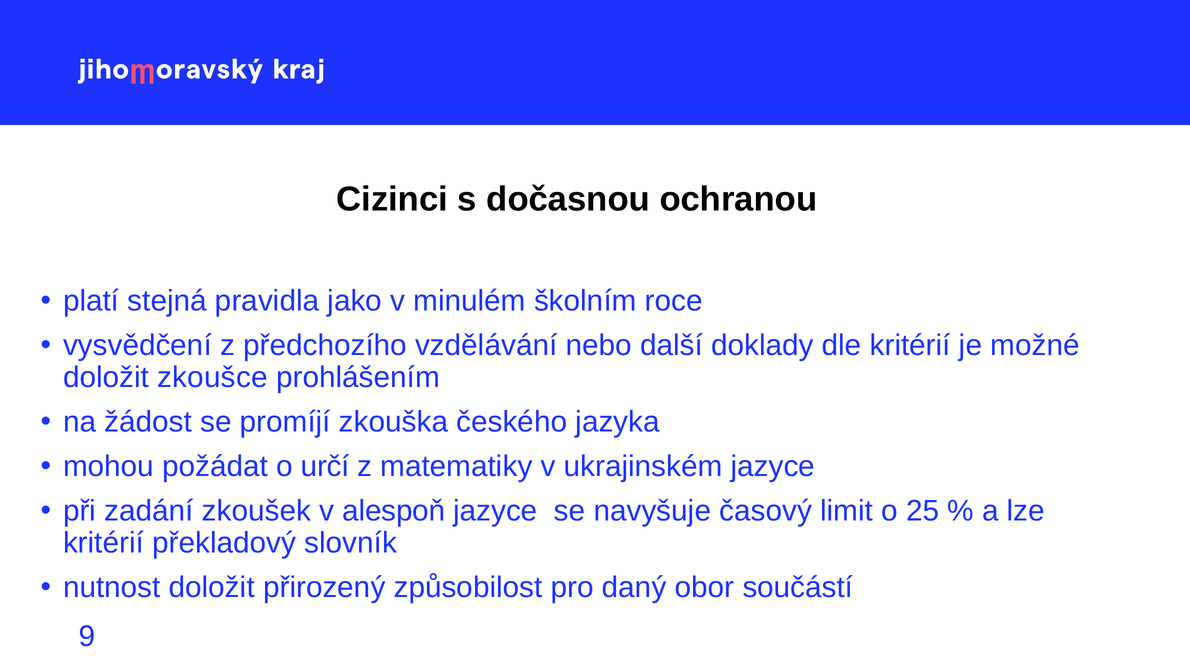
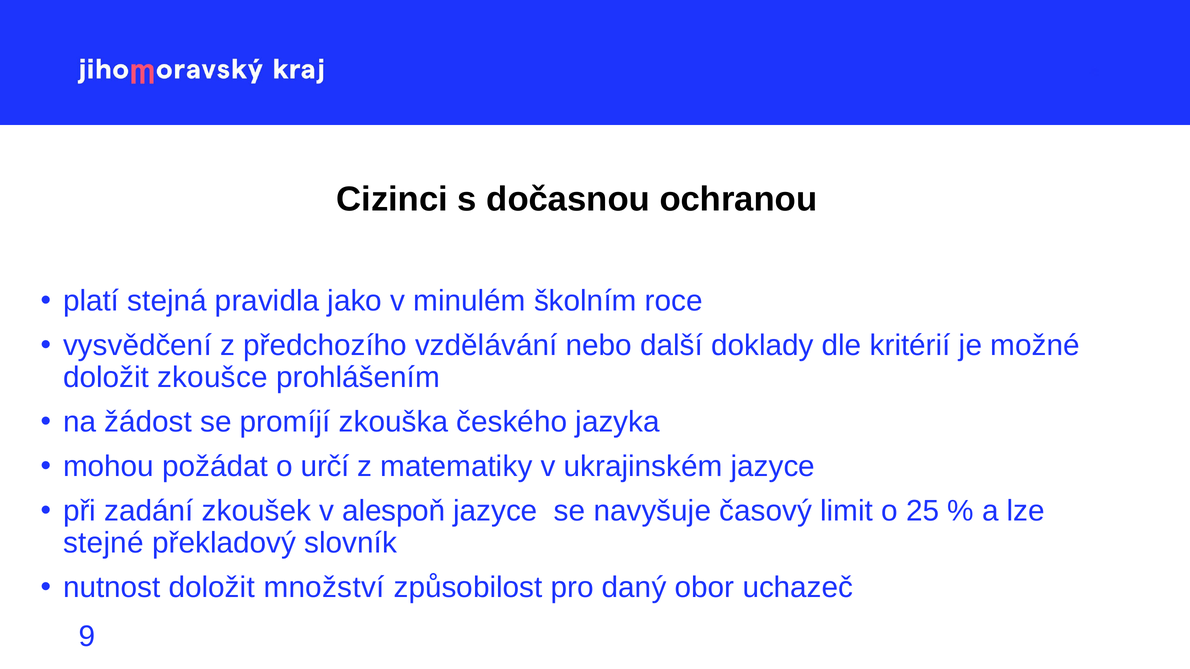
kritérií at (104, 543): kritérií -> stejné
přirozený: přirozený -> množství
součástí: součástí -> uchazeč
